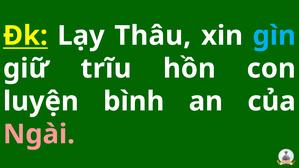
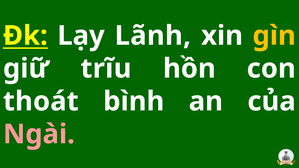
Thâu: Thâu -> Lãnh
gìn colour: light blue -> yellow
luyện: luyện -> thoát
